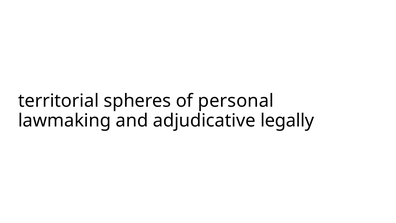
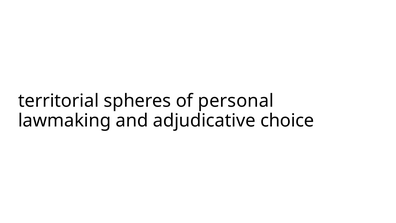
legally: legally -> choice
